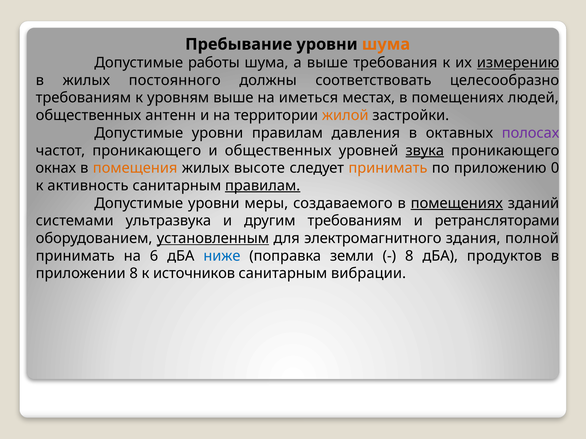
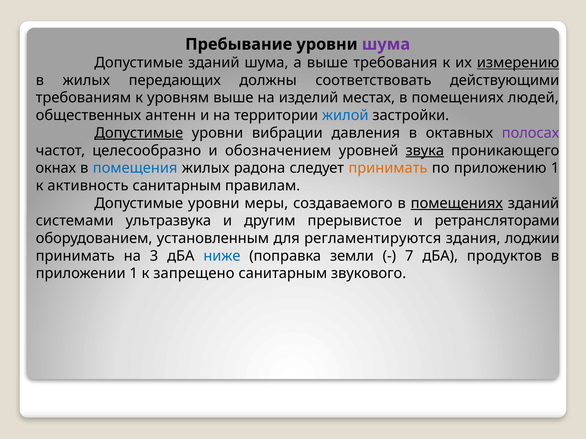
шума at (386, 44) colour: orange -> purple
Допустимые работы: работы -> зданий
постоянного: постоянного -> передающих
целесообразно: целесообразно -> действующими
иметься: иметься -> изделий
жилой colour: orange -> blue
Допустимые at (139, 133) underline: none -> present
уровни правилам: правилам -> вибрации
частот проникающего: проникающего -> целесообразно
и общественных: общественных -> обозначением
помещения colour: orange -> blue
высоте: высоте -> радона
приложению 0: 0 -> 1
правилам at (263, 186) underline: present -> none
другим требованиям: требованиям -> прерывистое
установленным underline: present -> none
электромагнитного: электромагнитного -> регламентируются
полной: полной -> лоджии
6: 6 -> 3
8 at (409, 256): 8 -> 7
приложении 8: 8 -> 1
источников: источников -> запрещено
вибрации: вибрации -> звукового
